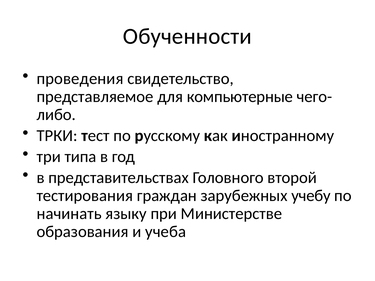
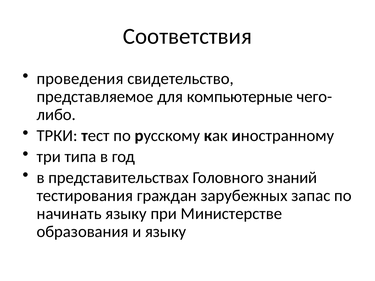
Обученности: Обученности -> Соответствия
второй: второй -> знаний
учебу: учебу -> запас
и учеба: учеба -> языку
